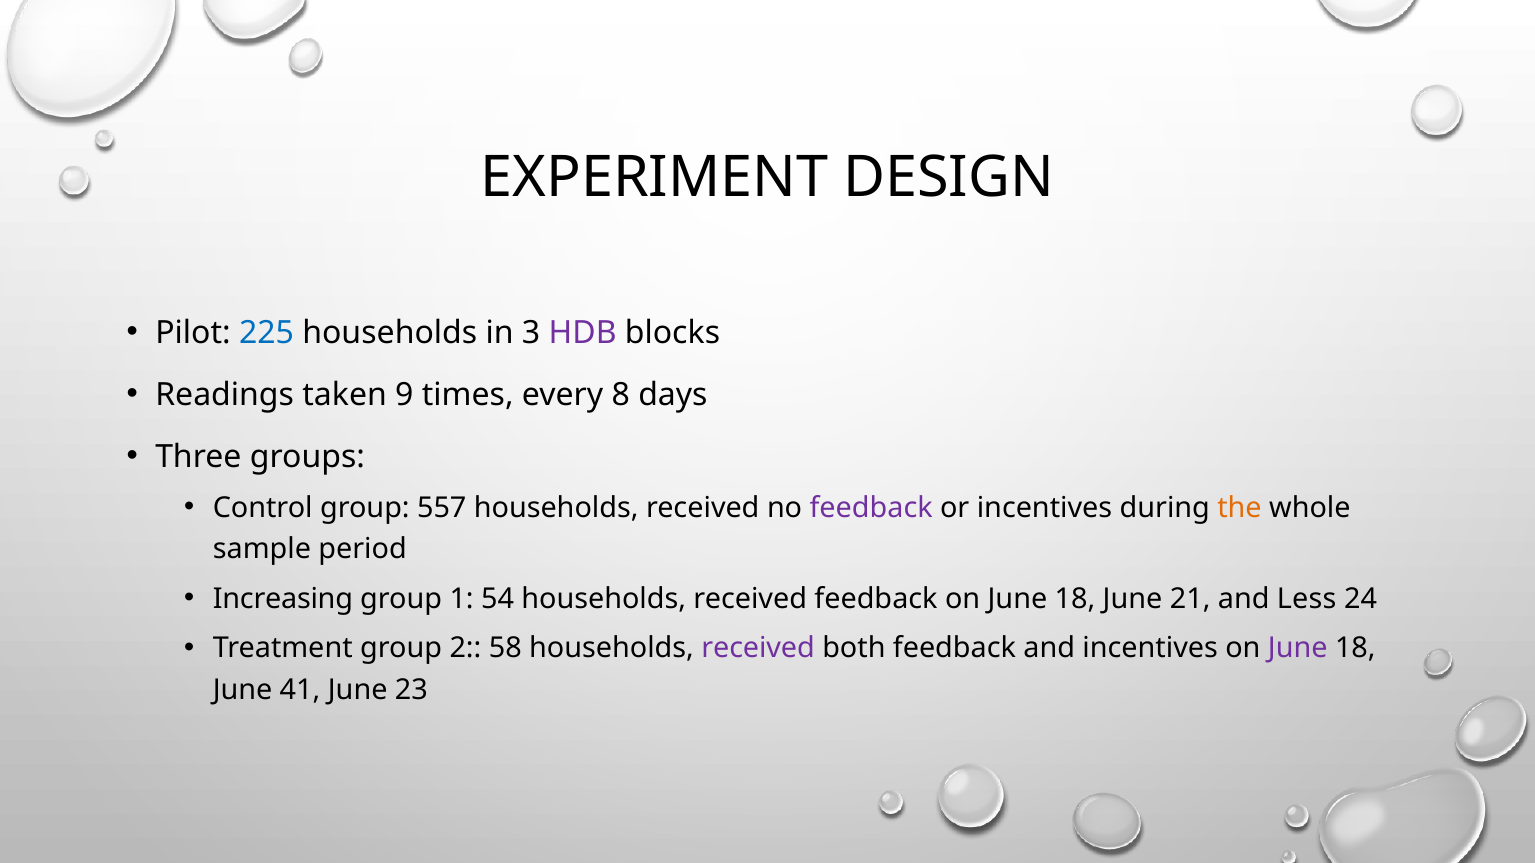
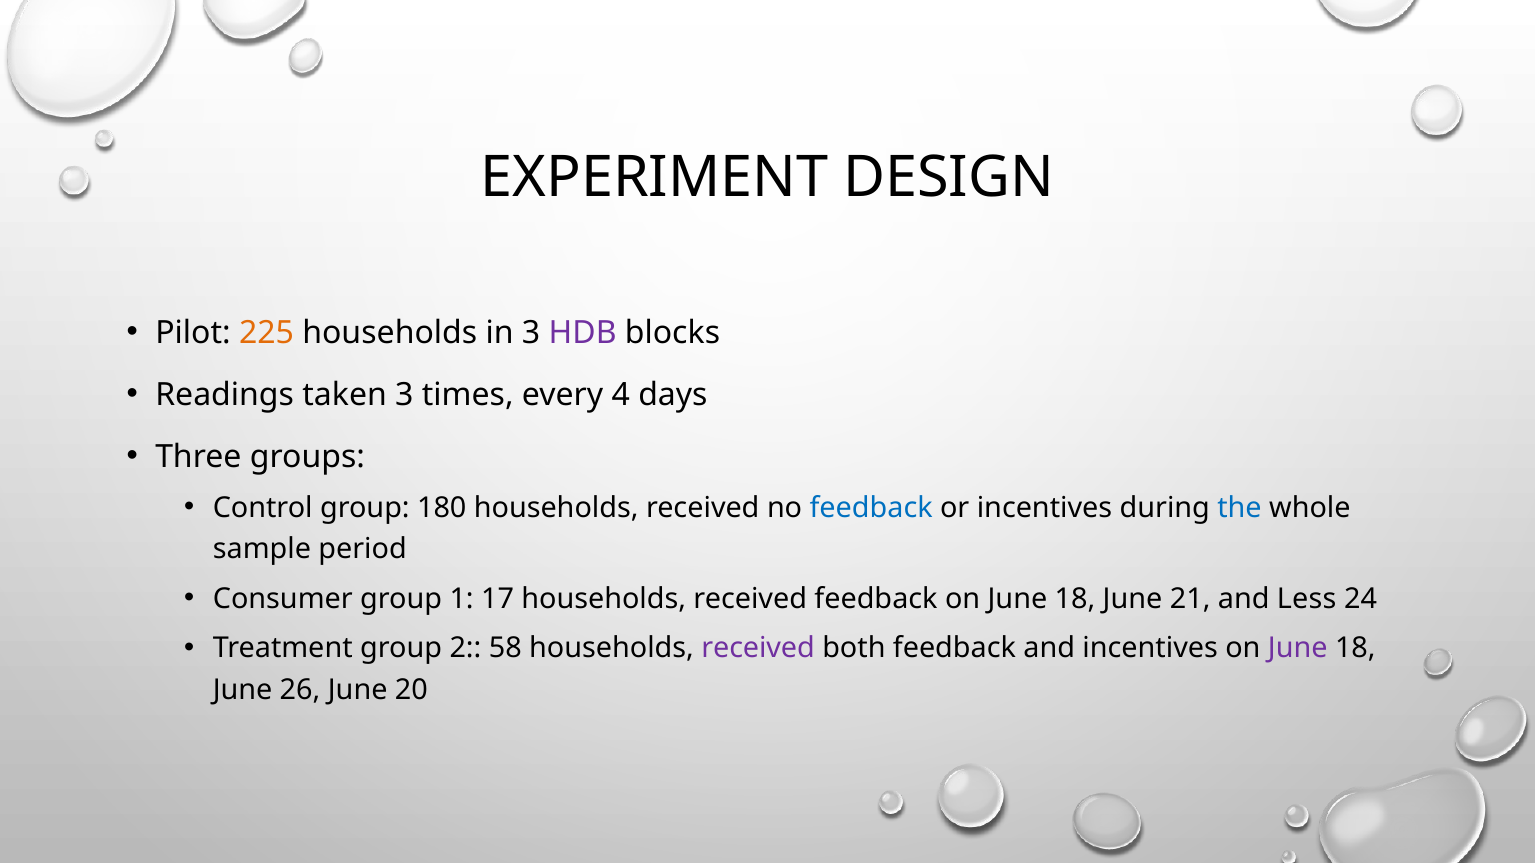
225 colour: blue -> orange
taken 9: 9 -> 3
8: 8 -> 4
557: 557 -> 180
feedback at (871, 508) colour: purple -> blue
the colour: orange -> blue
Increasing: Increasing -> Consumer
54: 54 -> 17
41: 41 -> 26
23: 23 -> 20
